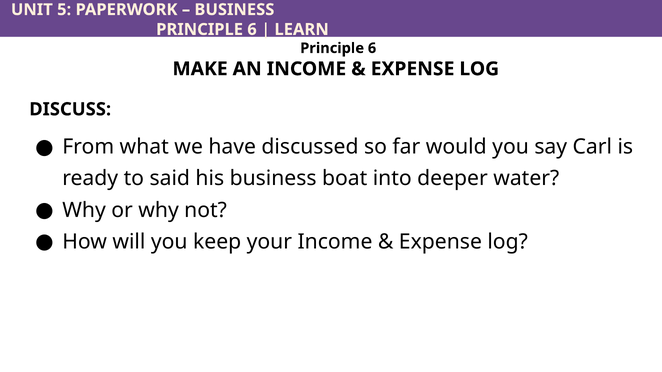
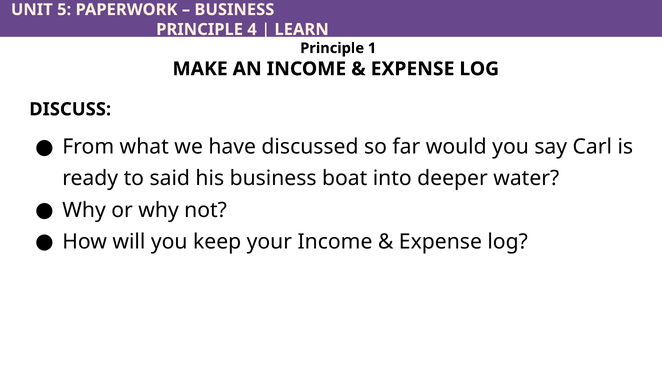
6 at (252, 29): 6 -> 4
6 at (372, 48): 6 -> 1
